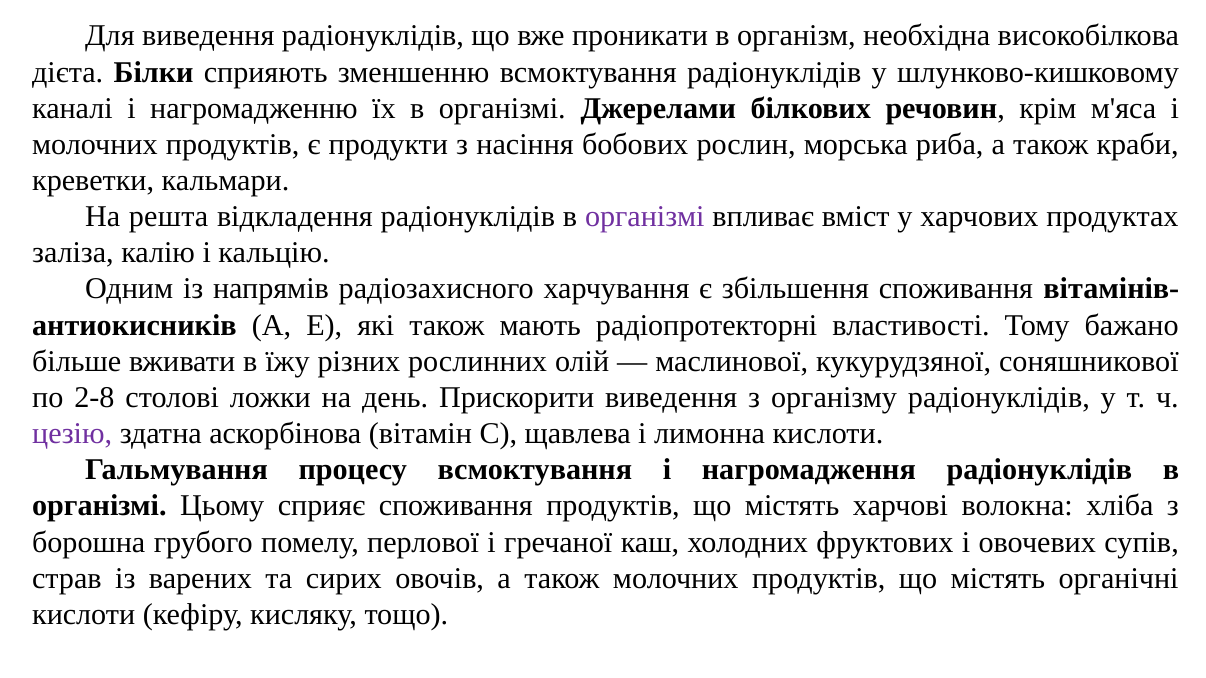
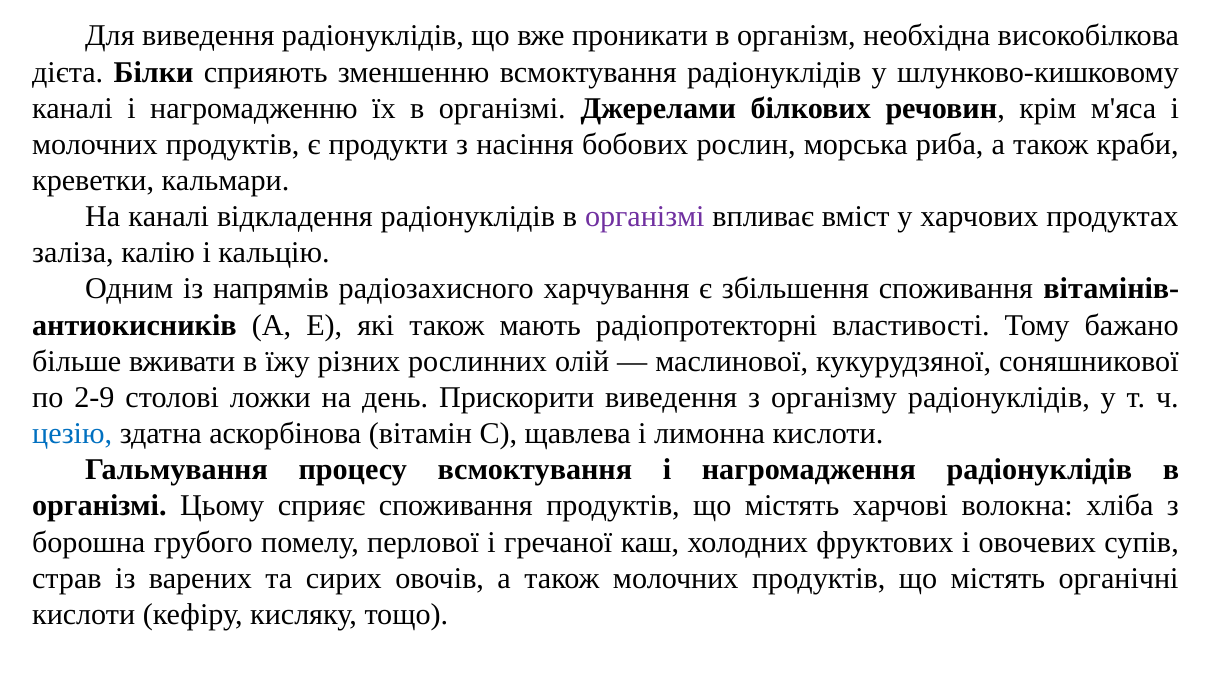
На решта: решта -> каналі
2-8: 2-8 -> 2-9
цезію colour: purple -> blue
